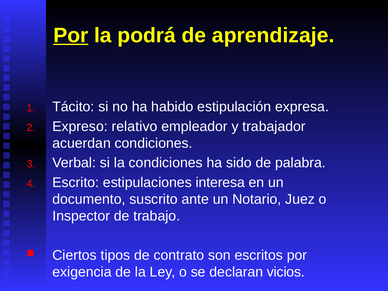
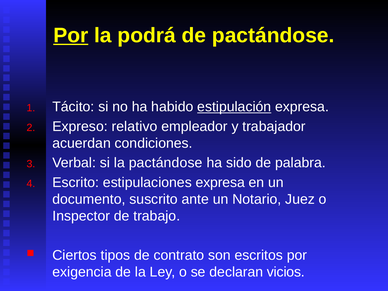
de aprendizaje: aprendizaje -> pactándose
estipulación underline: none -> present
la condiciones: condiciones -> pactándose
estipulaciones interesa: interesa -> expresa
